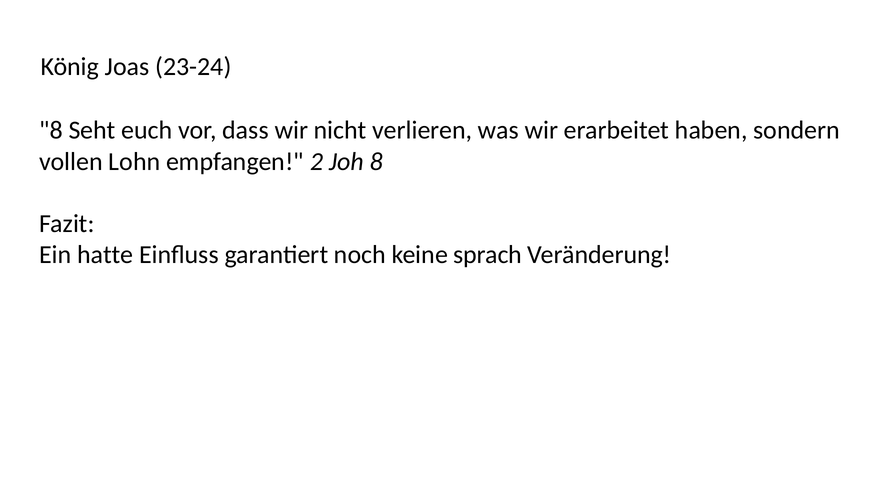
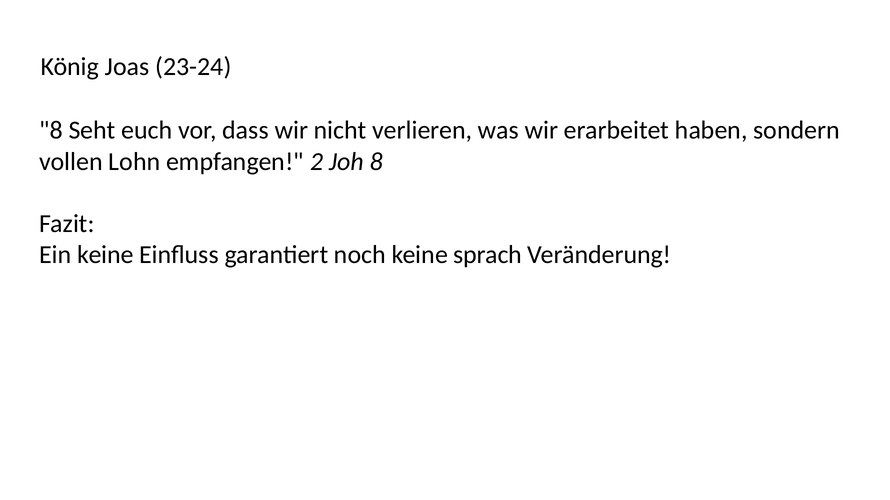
Ein hatte: hatte -> keine
